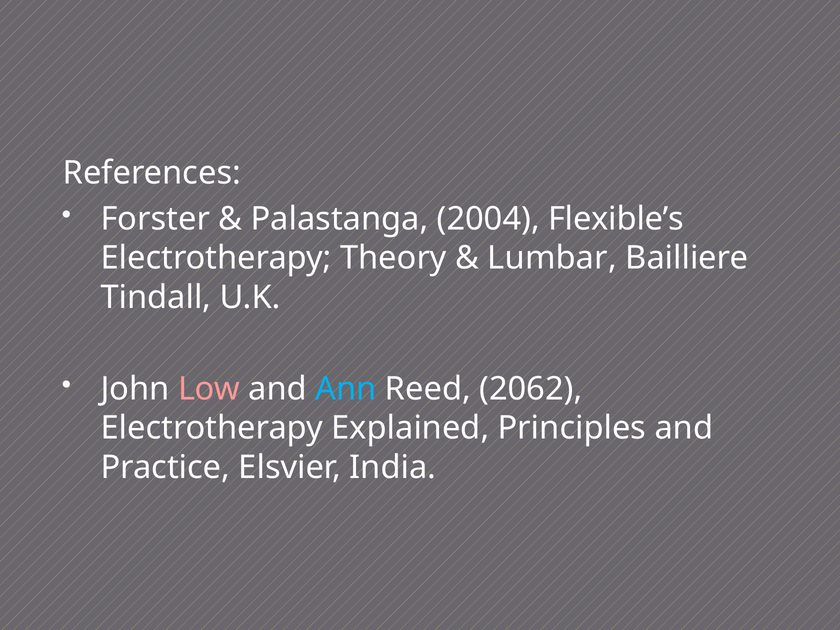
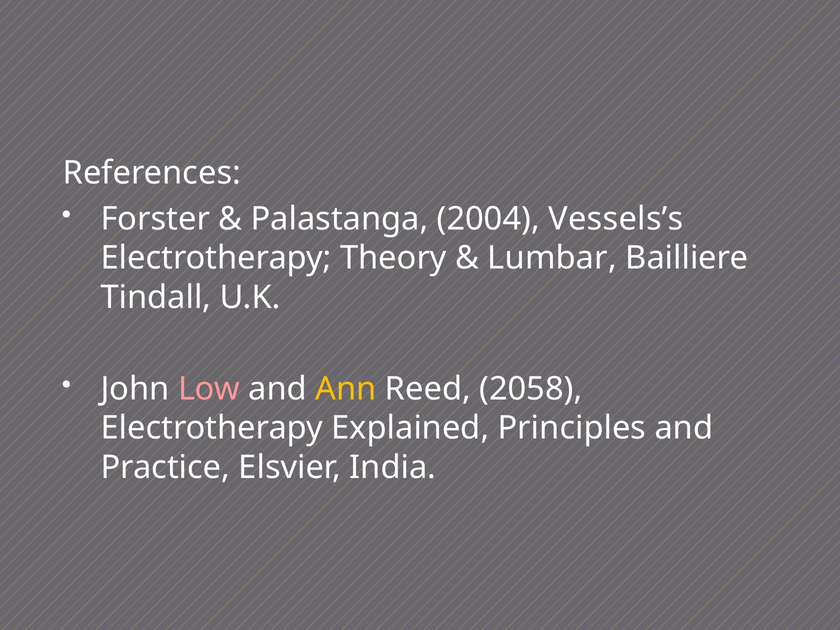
Flexible’s: Flexible’s -> Vessels’s
Ann colour: light blue -> yellow
2062: 2062 -> 2058
